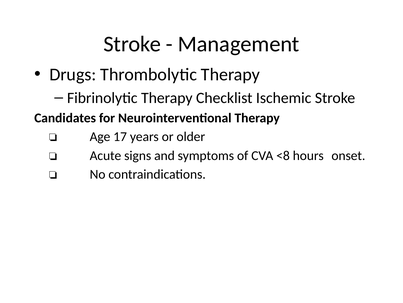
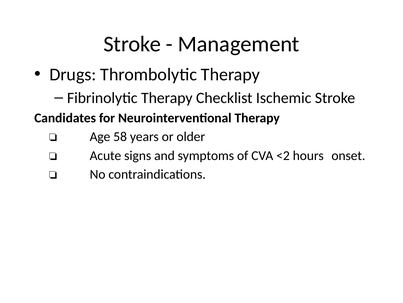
17: 17 -> 58
<8: <8 -> <2
